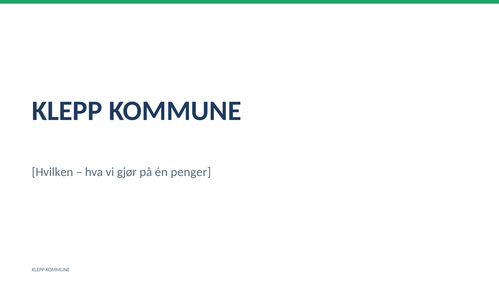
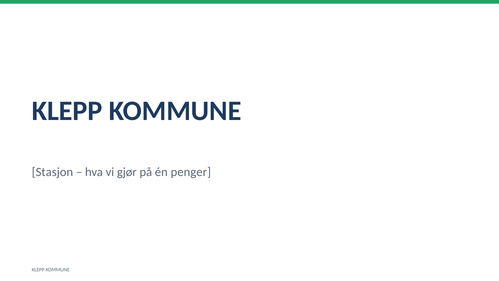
Hvilken: Hvilken -> Stasjon
